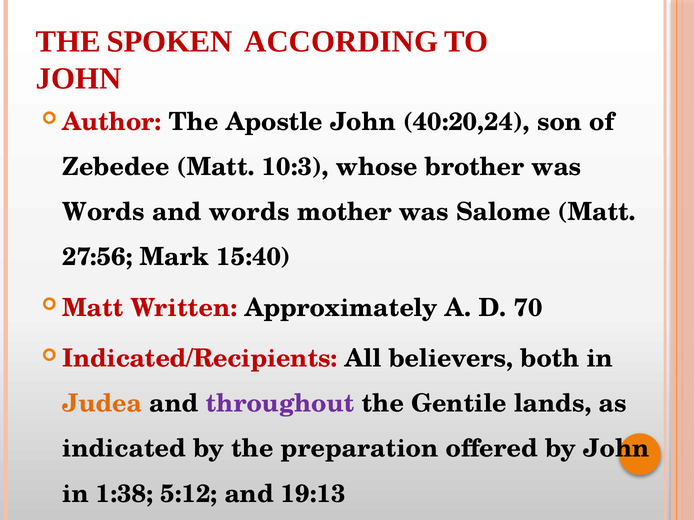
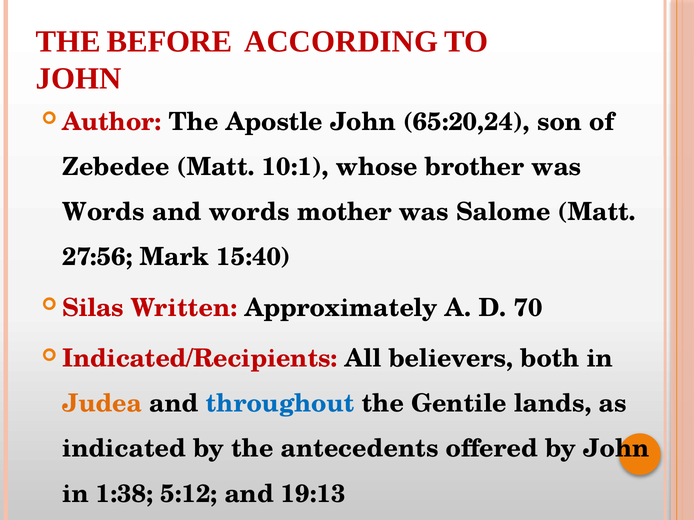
SPOKEN: SPOKEN -> BEFORE
40:20,24: 40:20,24 -> 65:20,24
10:3: 10:3 -> 10:1
Matt at (93, 308): Matt -> Silas
throughout colour: purple -> blue
preparation: preparation -> antecedents
